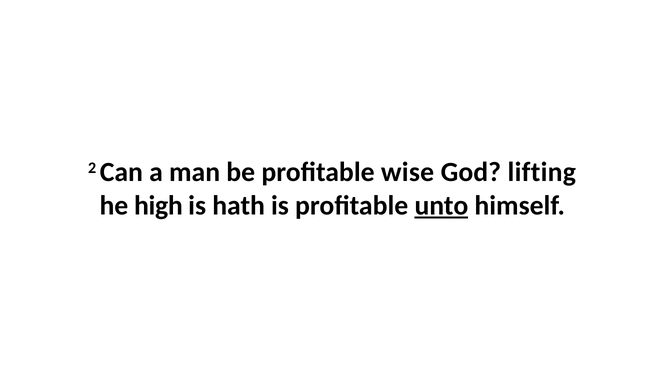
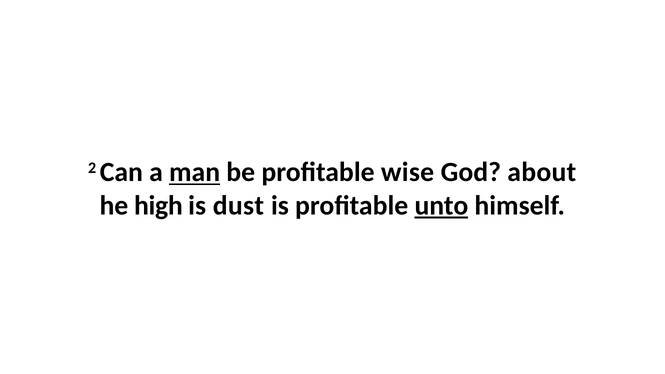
man underline: none -> present
lifting: lifting -> about
hath: hath -> dust
